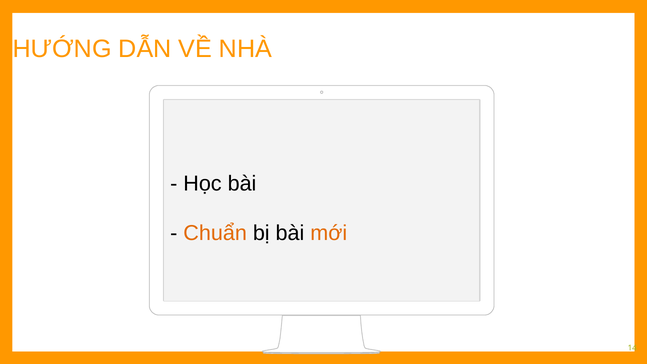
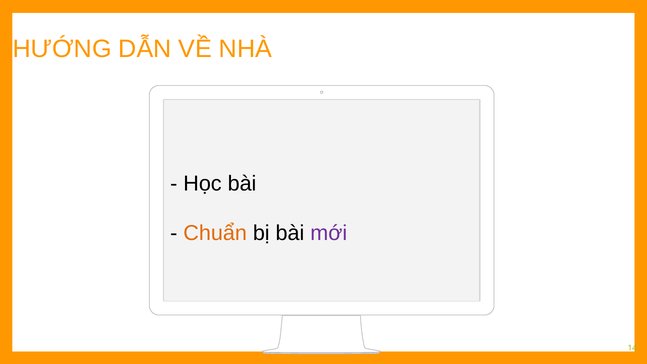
mới colour: orange -> purple
